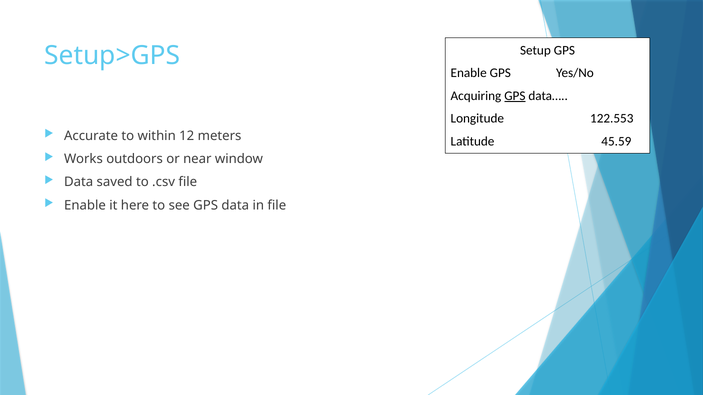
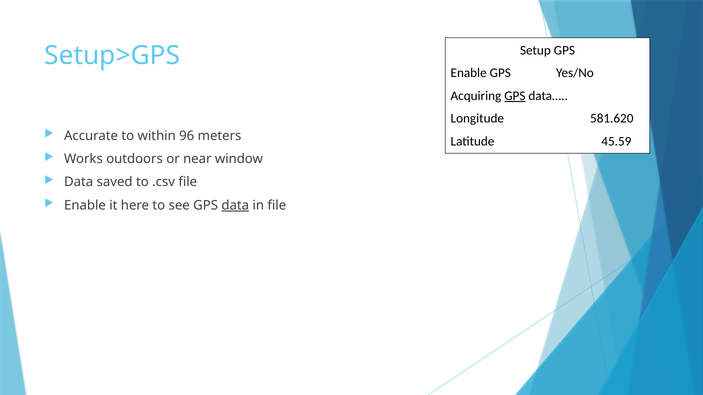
122.553: 122.553 -> 581.620
12: 12 -> 96
data at (235, 205) underline: none -> present
